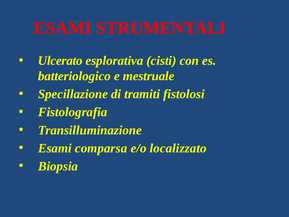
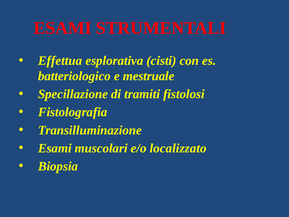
Ulcerato: Ulcerato -> Effettua
comparsa: comparsa -> muscolari
